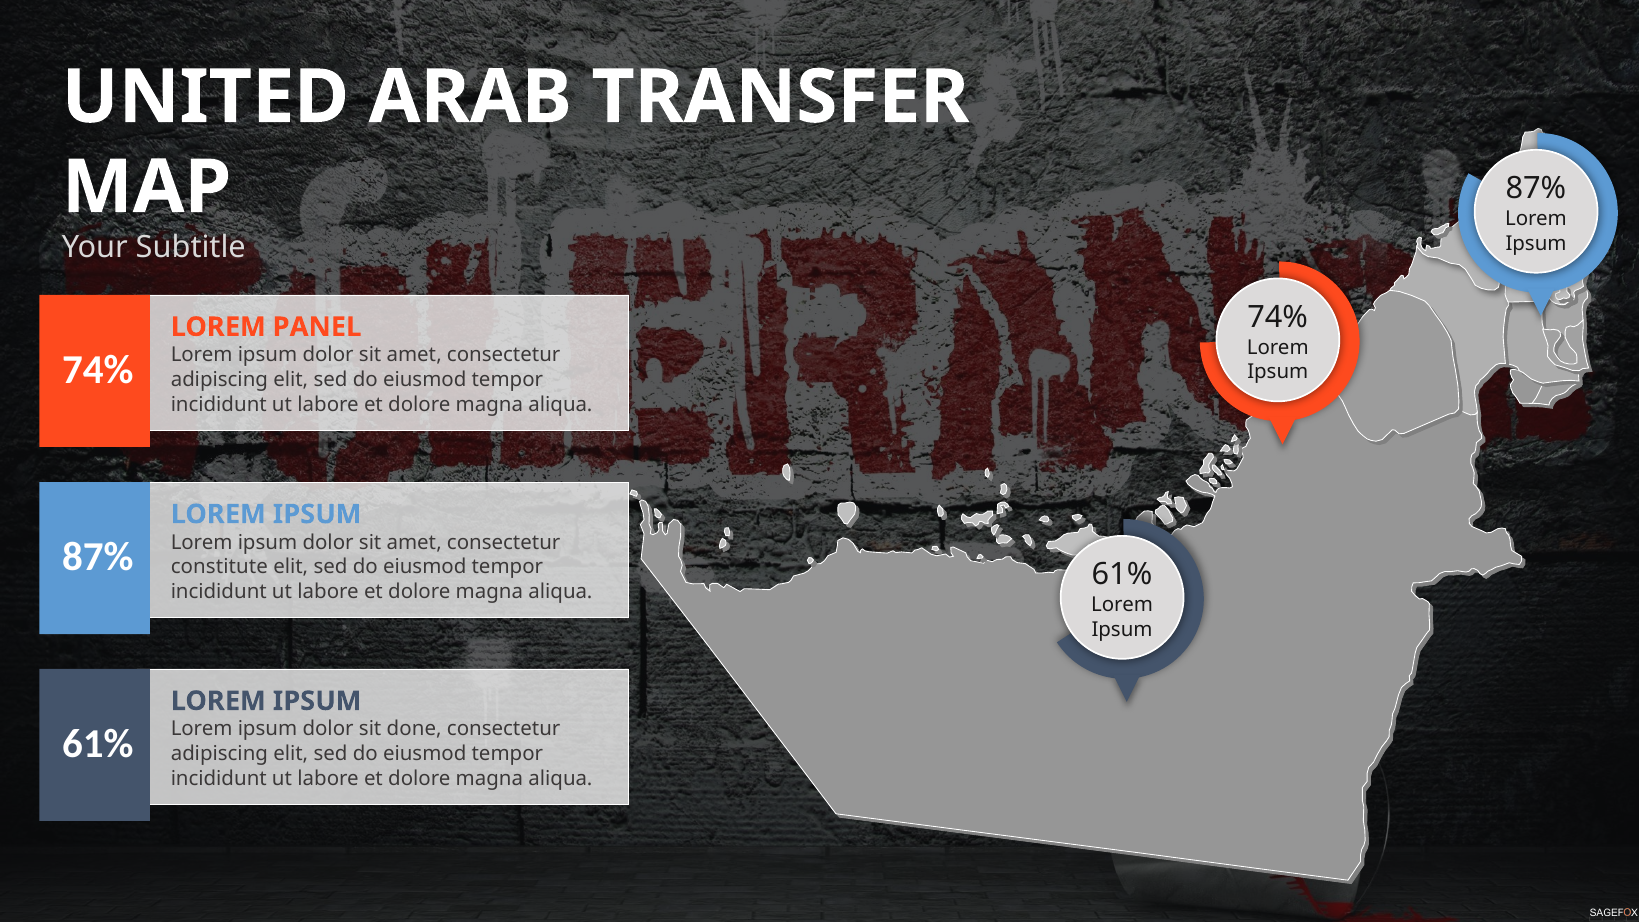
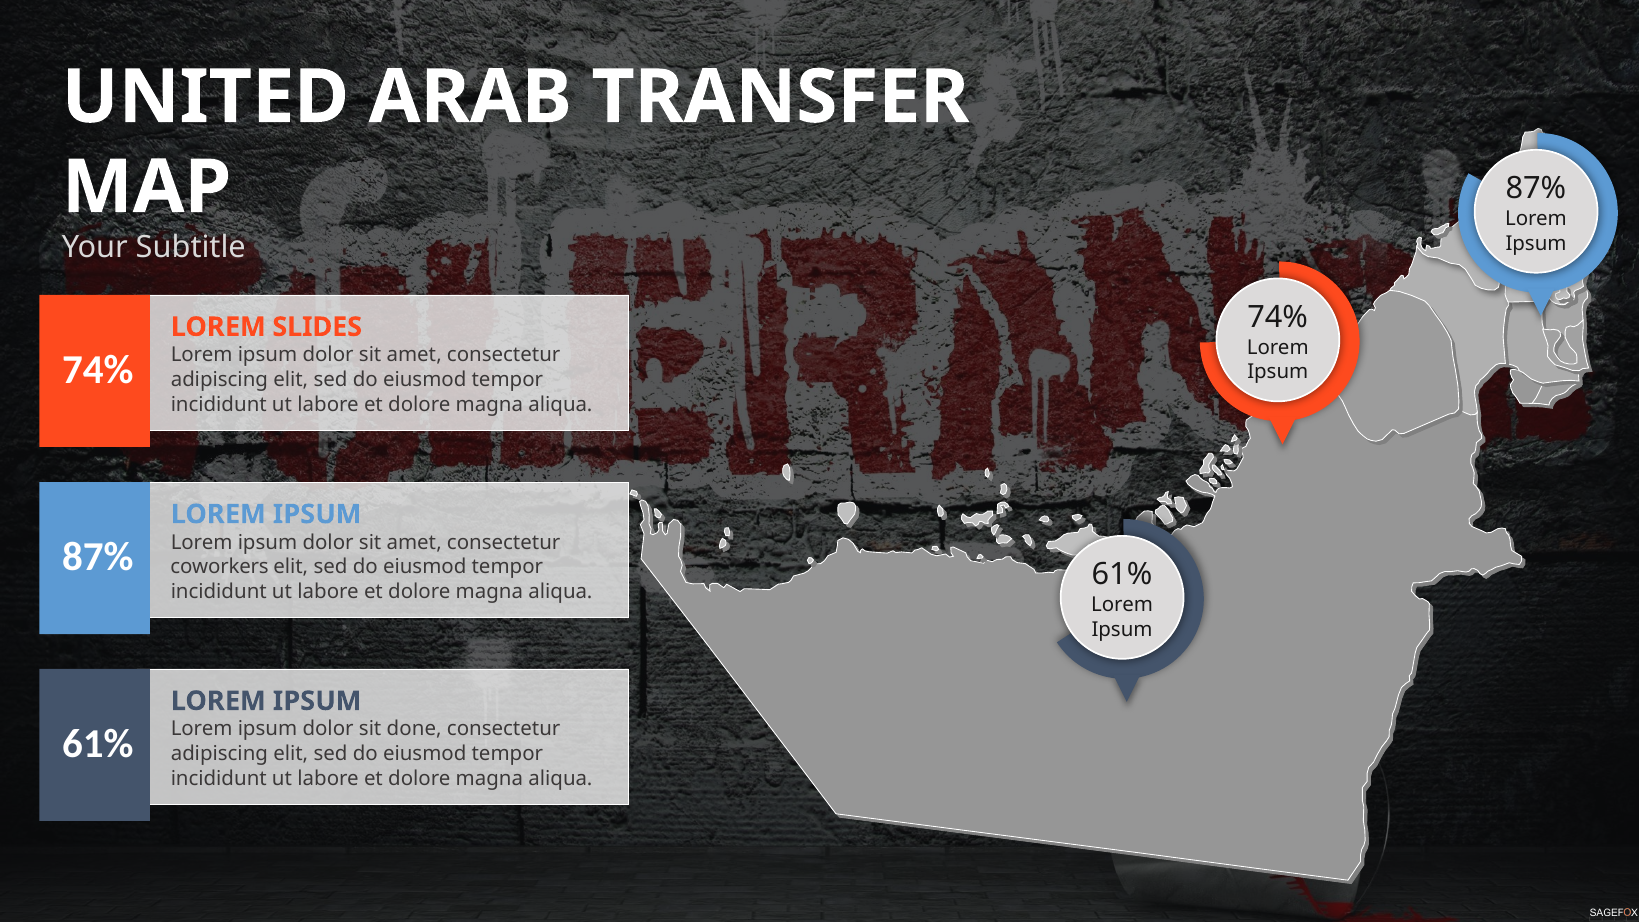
PANEL: PANEL -> SLIDES
constitute: constitute -> coworkers
